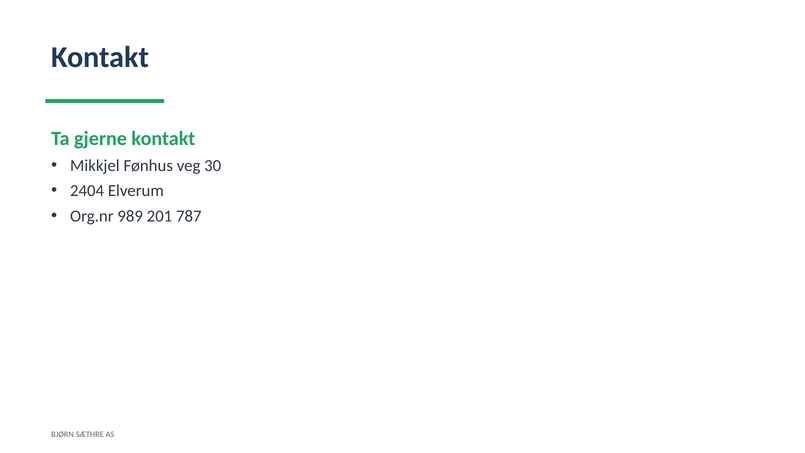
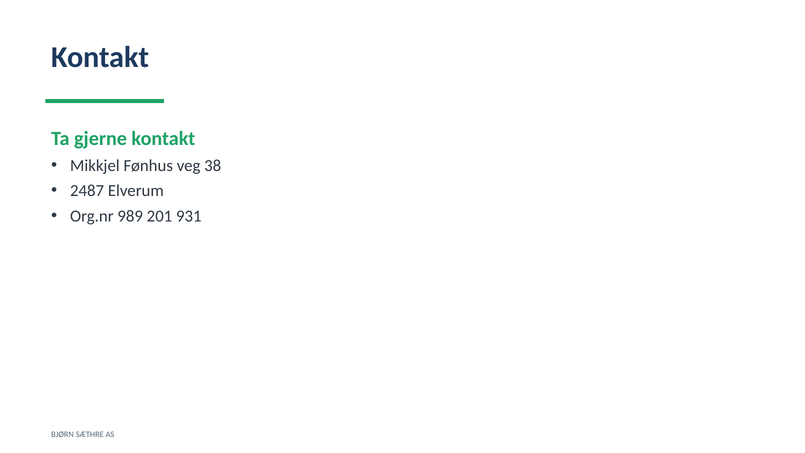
30: 30 -> 38
2404: 2404 -> 2487
787: 787 -> 931
